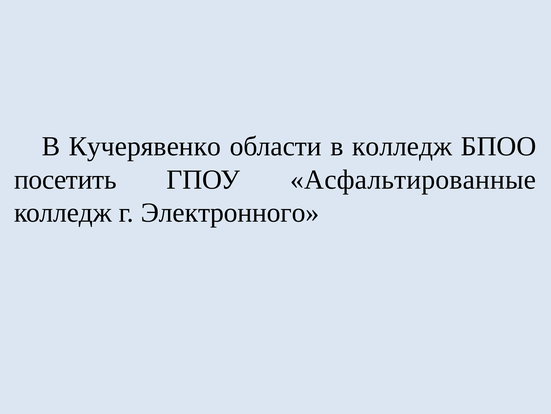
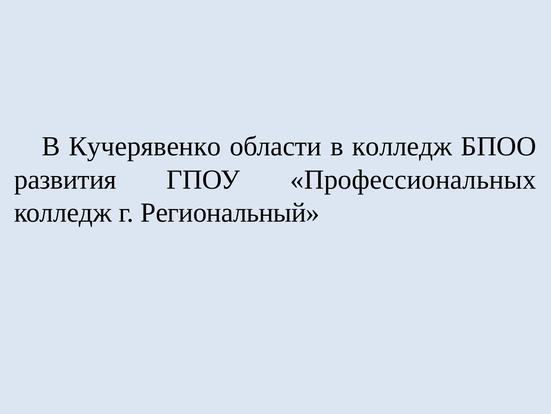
посетить: посетить -> развития
Асфальтированные: Асфальтированные -> Профессиональных
Электронного: Электронного -> Региональный
